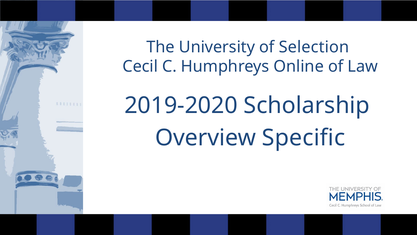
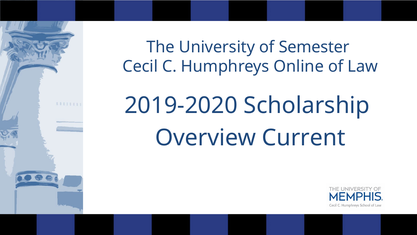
Selection: Selection -> Semester
Specific: Specific -> Current
